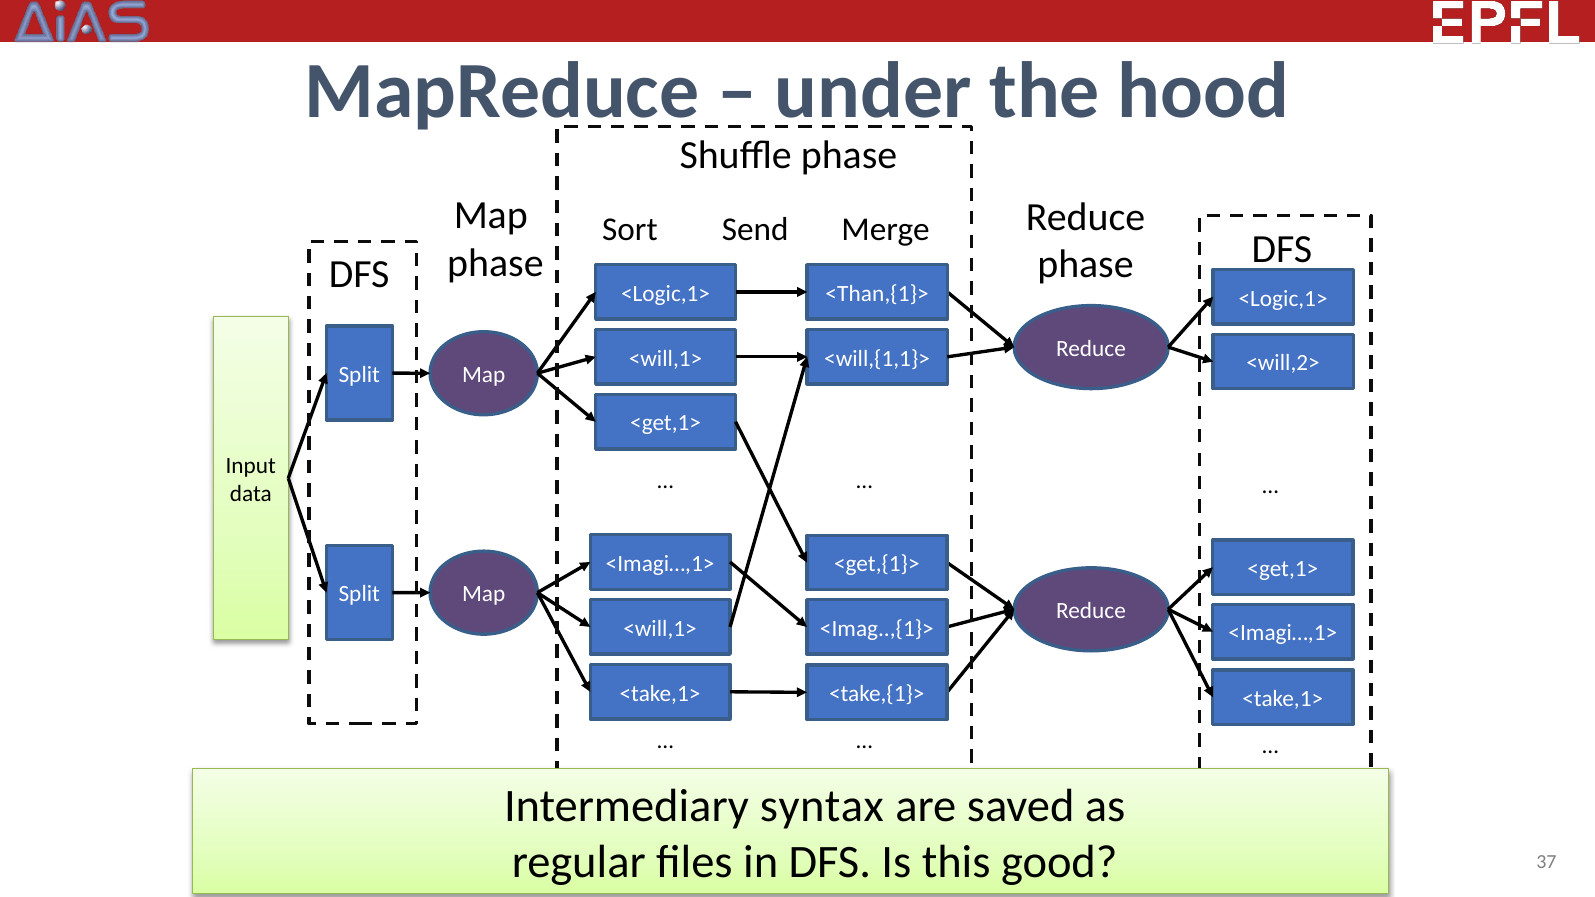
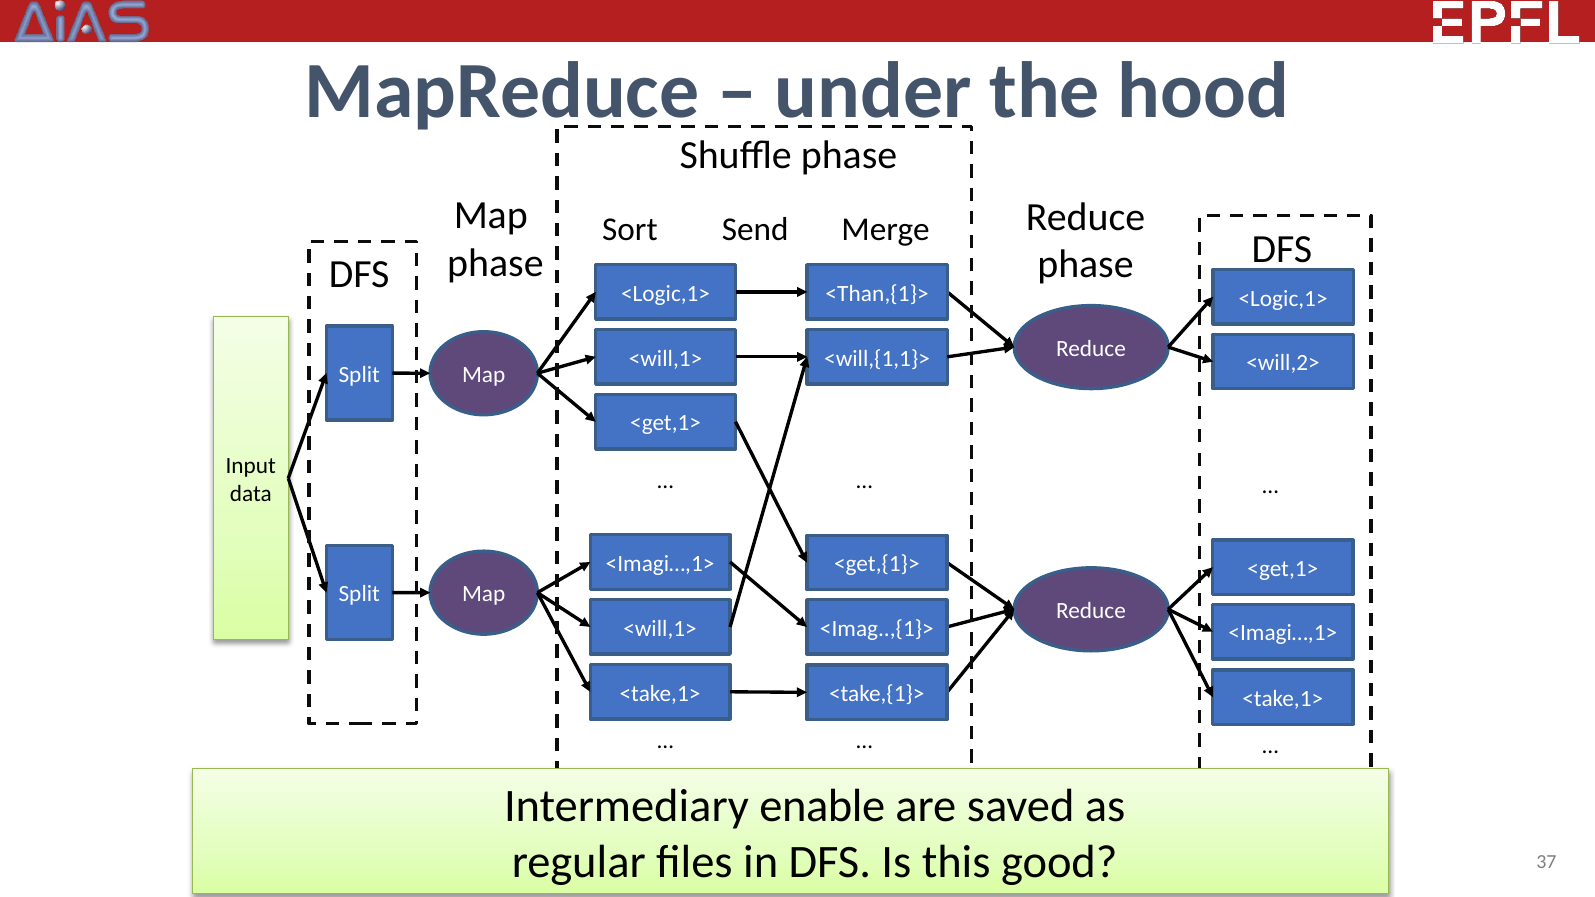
syntax: syntax -> enable
